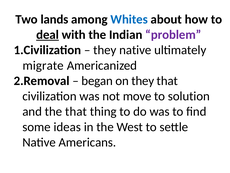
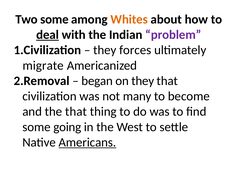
Two lands: lands -> some
Whites colour: blue -> orange
they native: native -> forces
move: move -> many
solution: solution -> become
ideas: ideas -> going
Americans underline: none -> present
